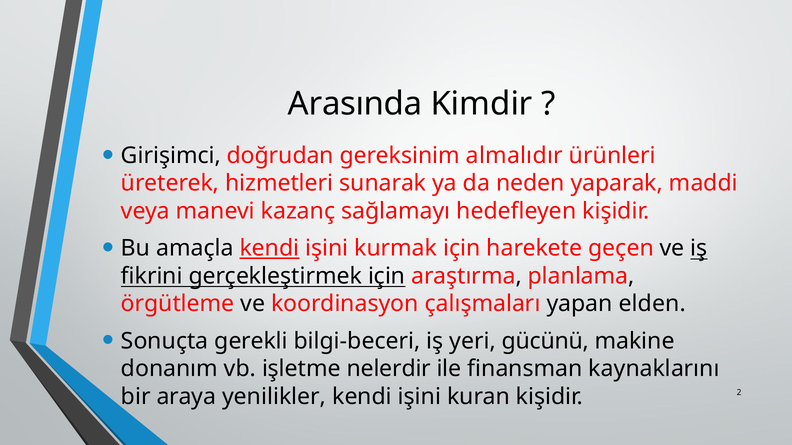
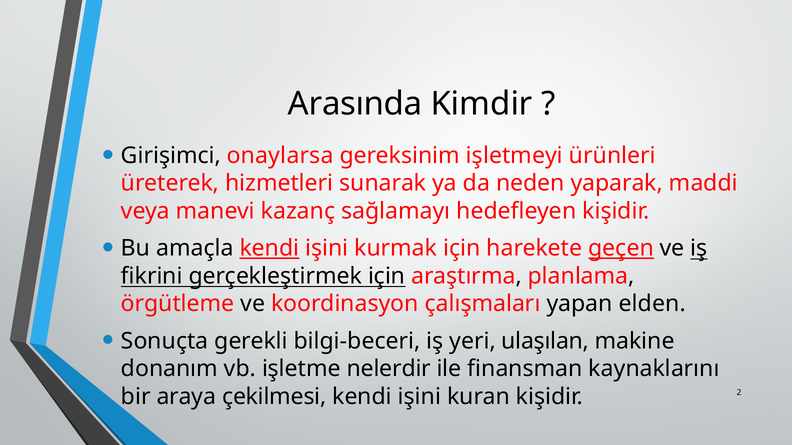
doğrudan: doğrudan -> onaylarsa
almalıdır: almalıdır -> işletmeyi
geçen underline: none -> present
gücünü: gücünü -> ulaşılan
yenilikler: yenilikler -> çekilmesi
